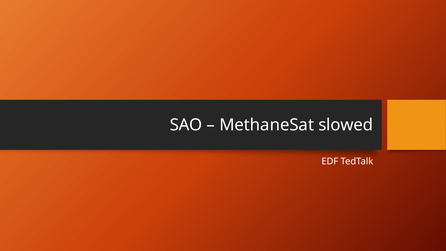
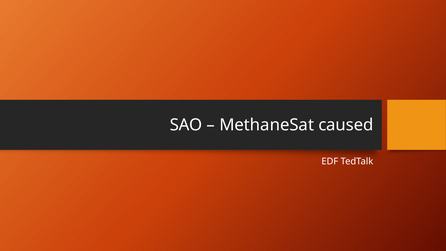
slowed: slowed -> caused
